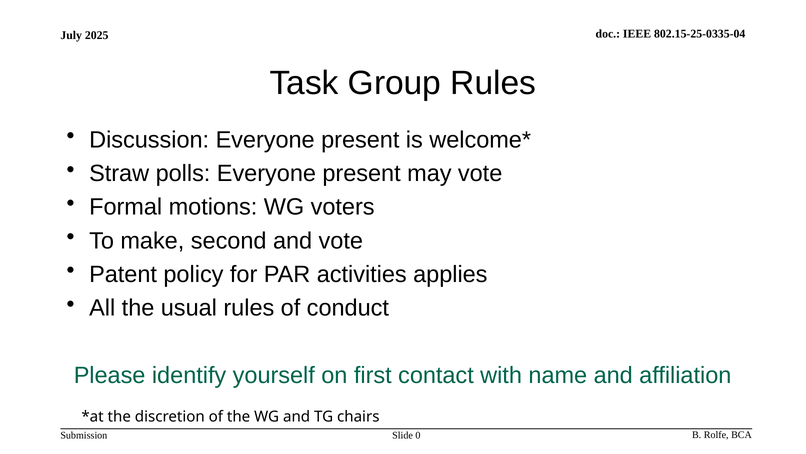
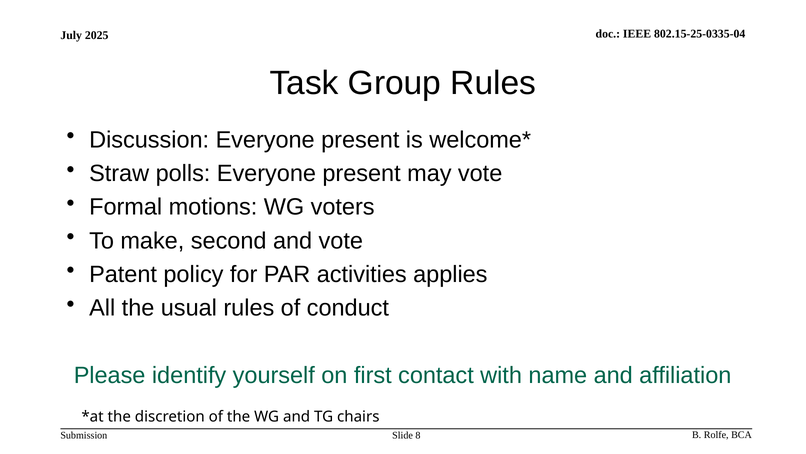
0: 0 -> 8
